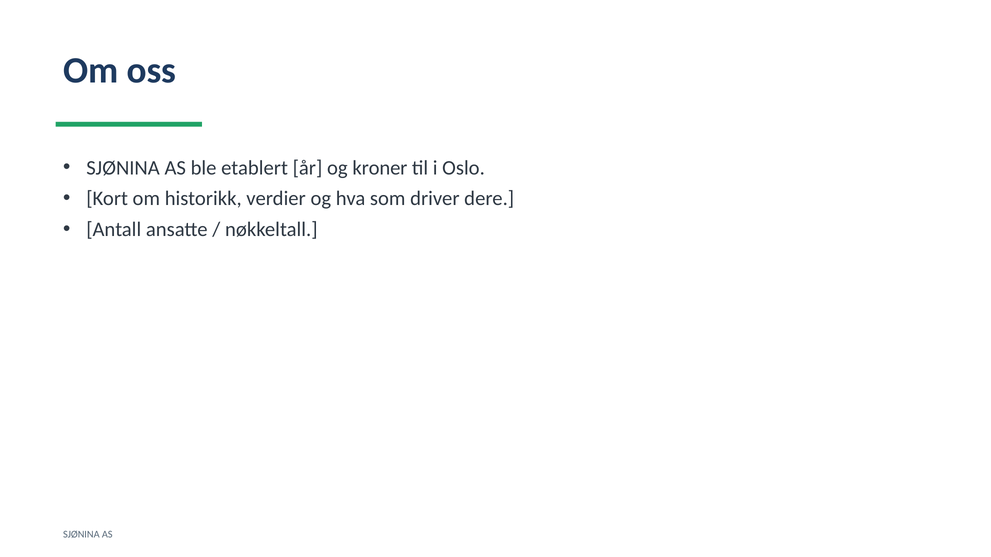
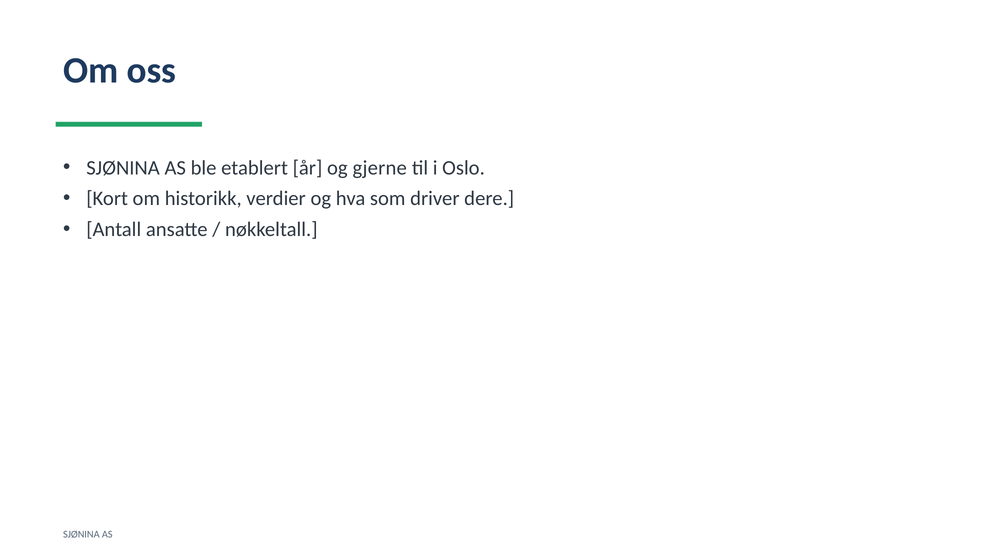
kroner: kroner -> gjerne
